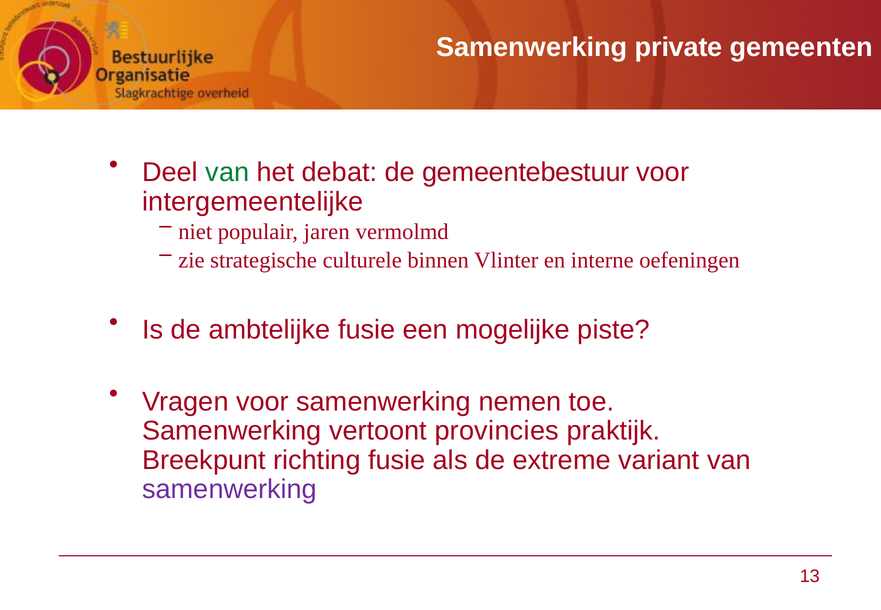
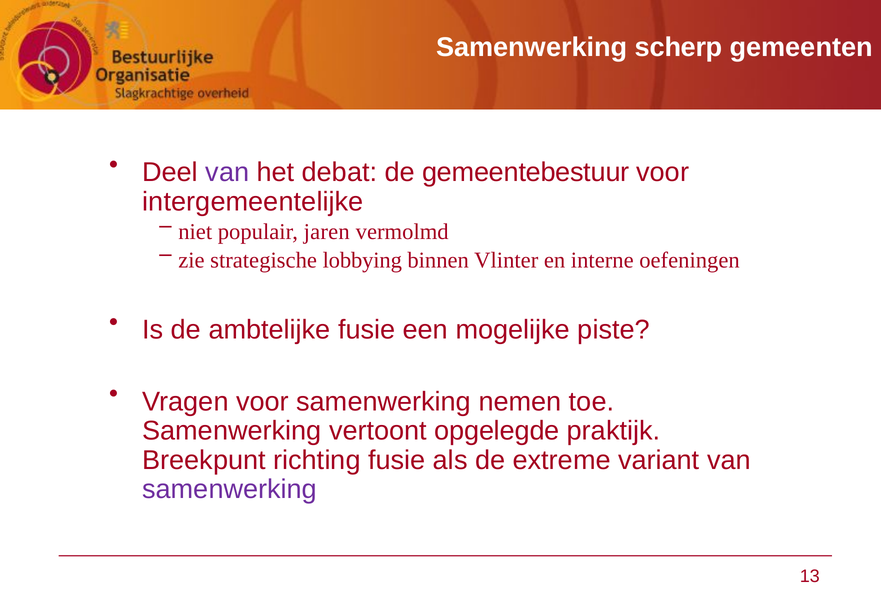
private: private -> scherp
van at (227, 172) colour: green -> purple
culturele: culturele -> lobbying
provincies: provincies -> opgelegde
